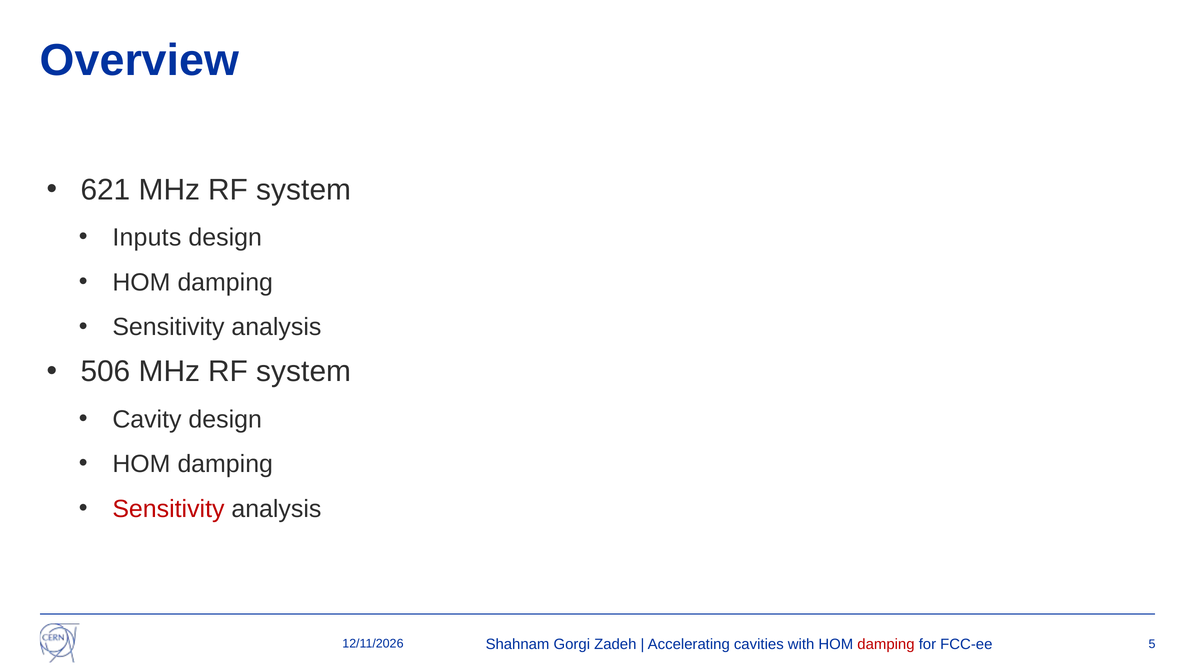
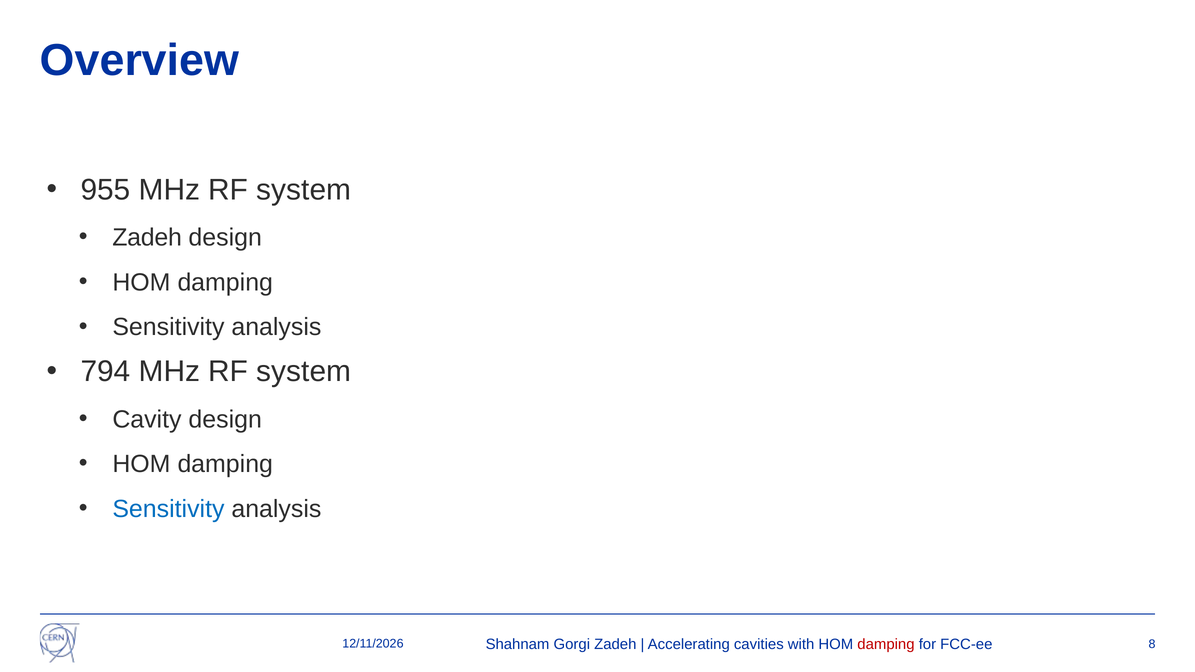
621: 621 -> 955
Inputs at (147, 238): Inputs -> Zadeh
506: 506 -> 794
Sensitivity at (168, 509) colour: red -> blue
5: 5 -> 8
